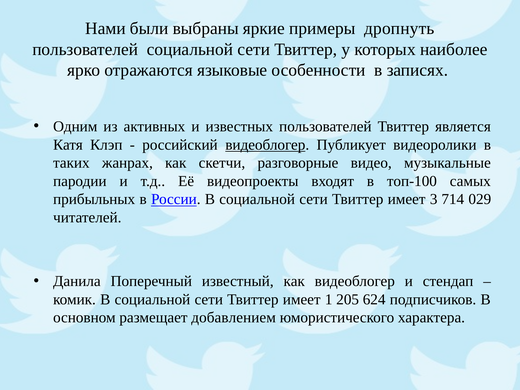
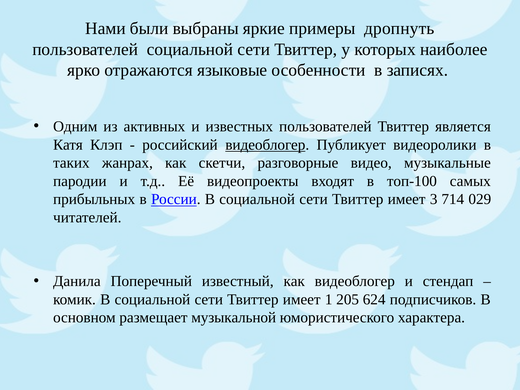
добавлением: добавлением -> музыкальной
